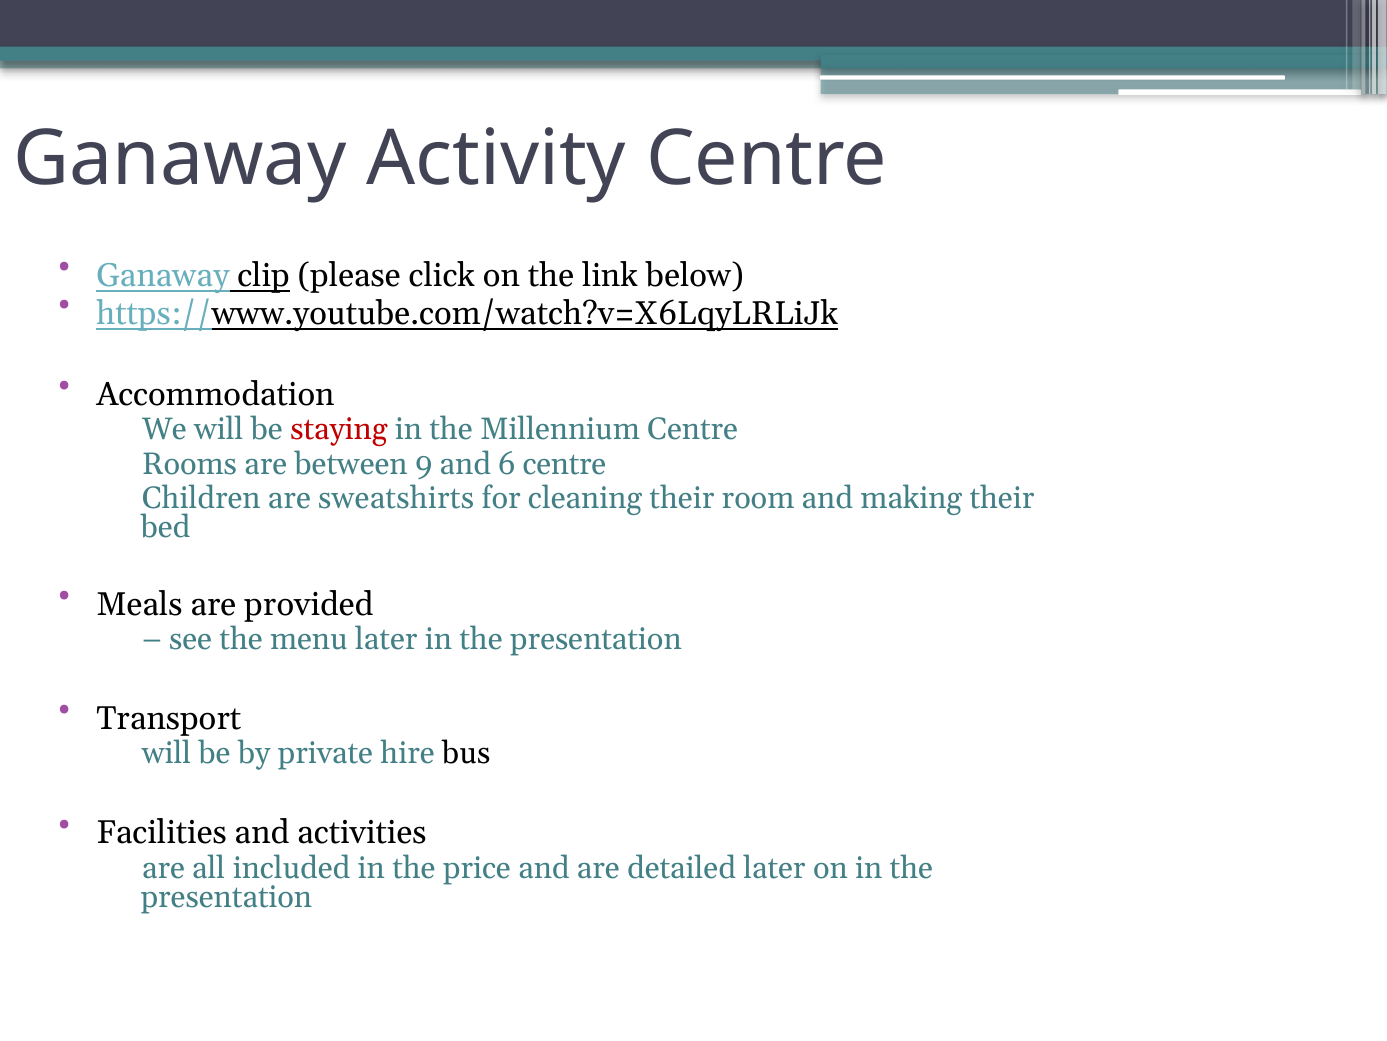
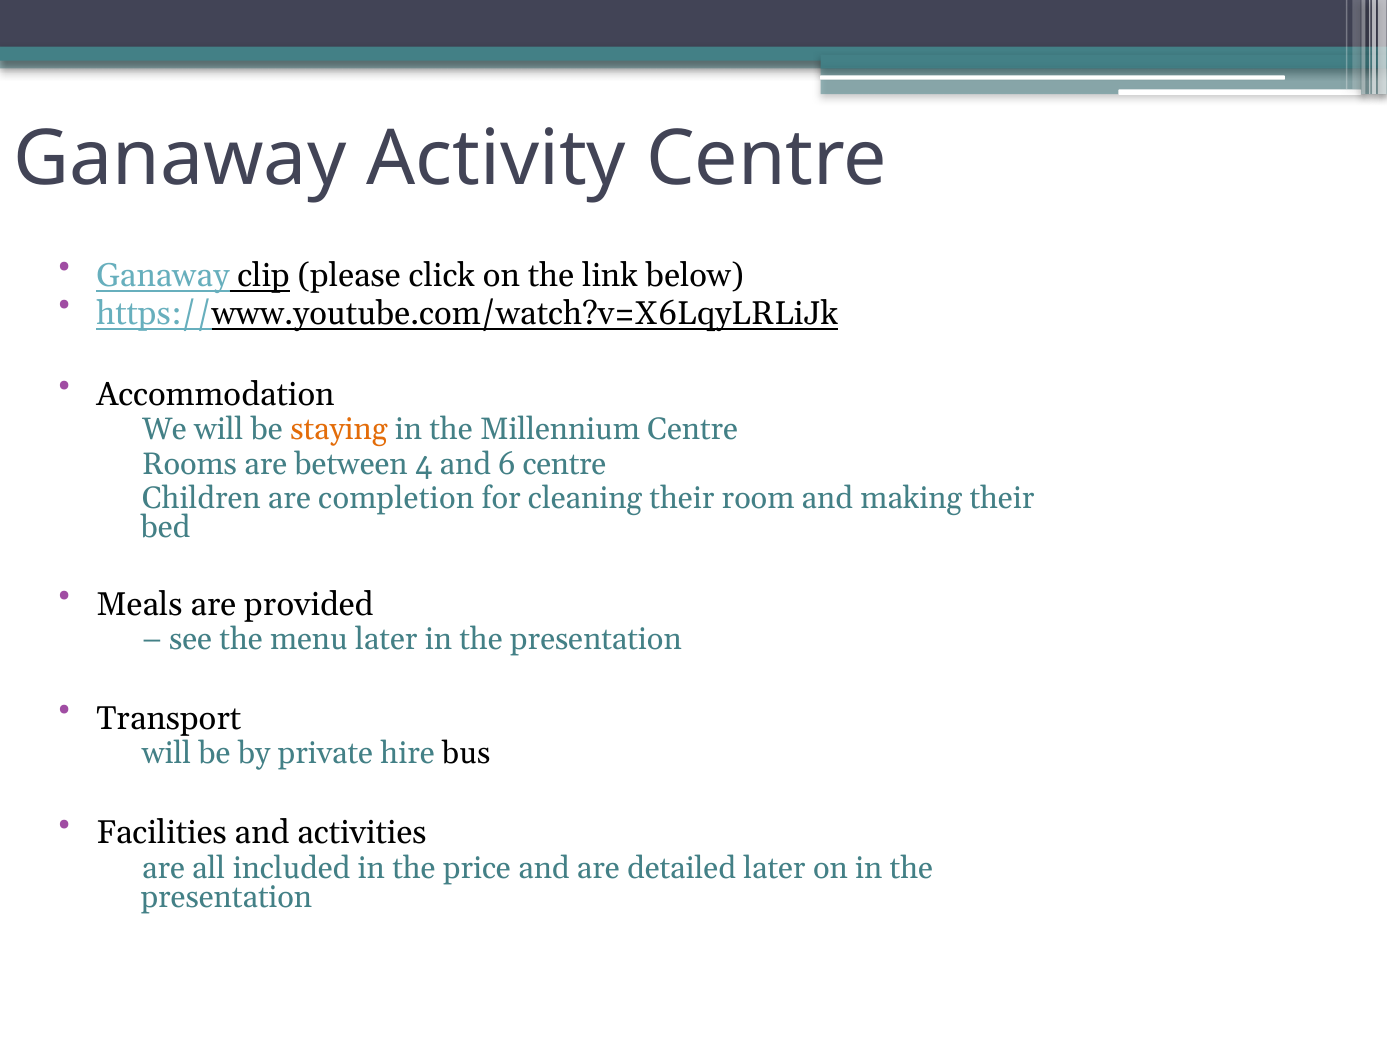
staying colour: red -> orange
9: 9 -> 4
sweatshirts: sweatshirts -> completion
